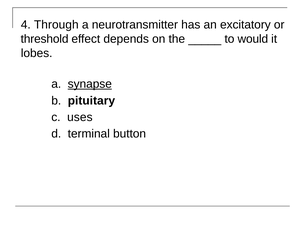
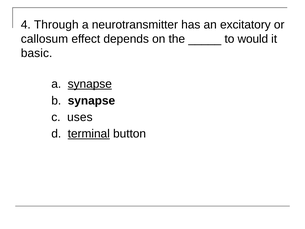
threshold: threshold -> callosum
lobes: lobes -> basic
b pituitary: pituitary -> synapse
terminal underline: none -> present
